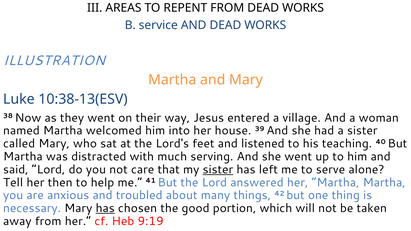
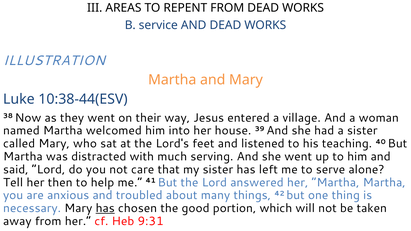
10:38-13(ESV: 10:38-13(ESV -> 10:38-44(ESV
sister at (218, 170) underline: present -> none
9:19: 9:19 -> 9:31
